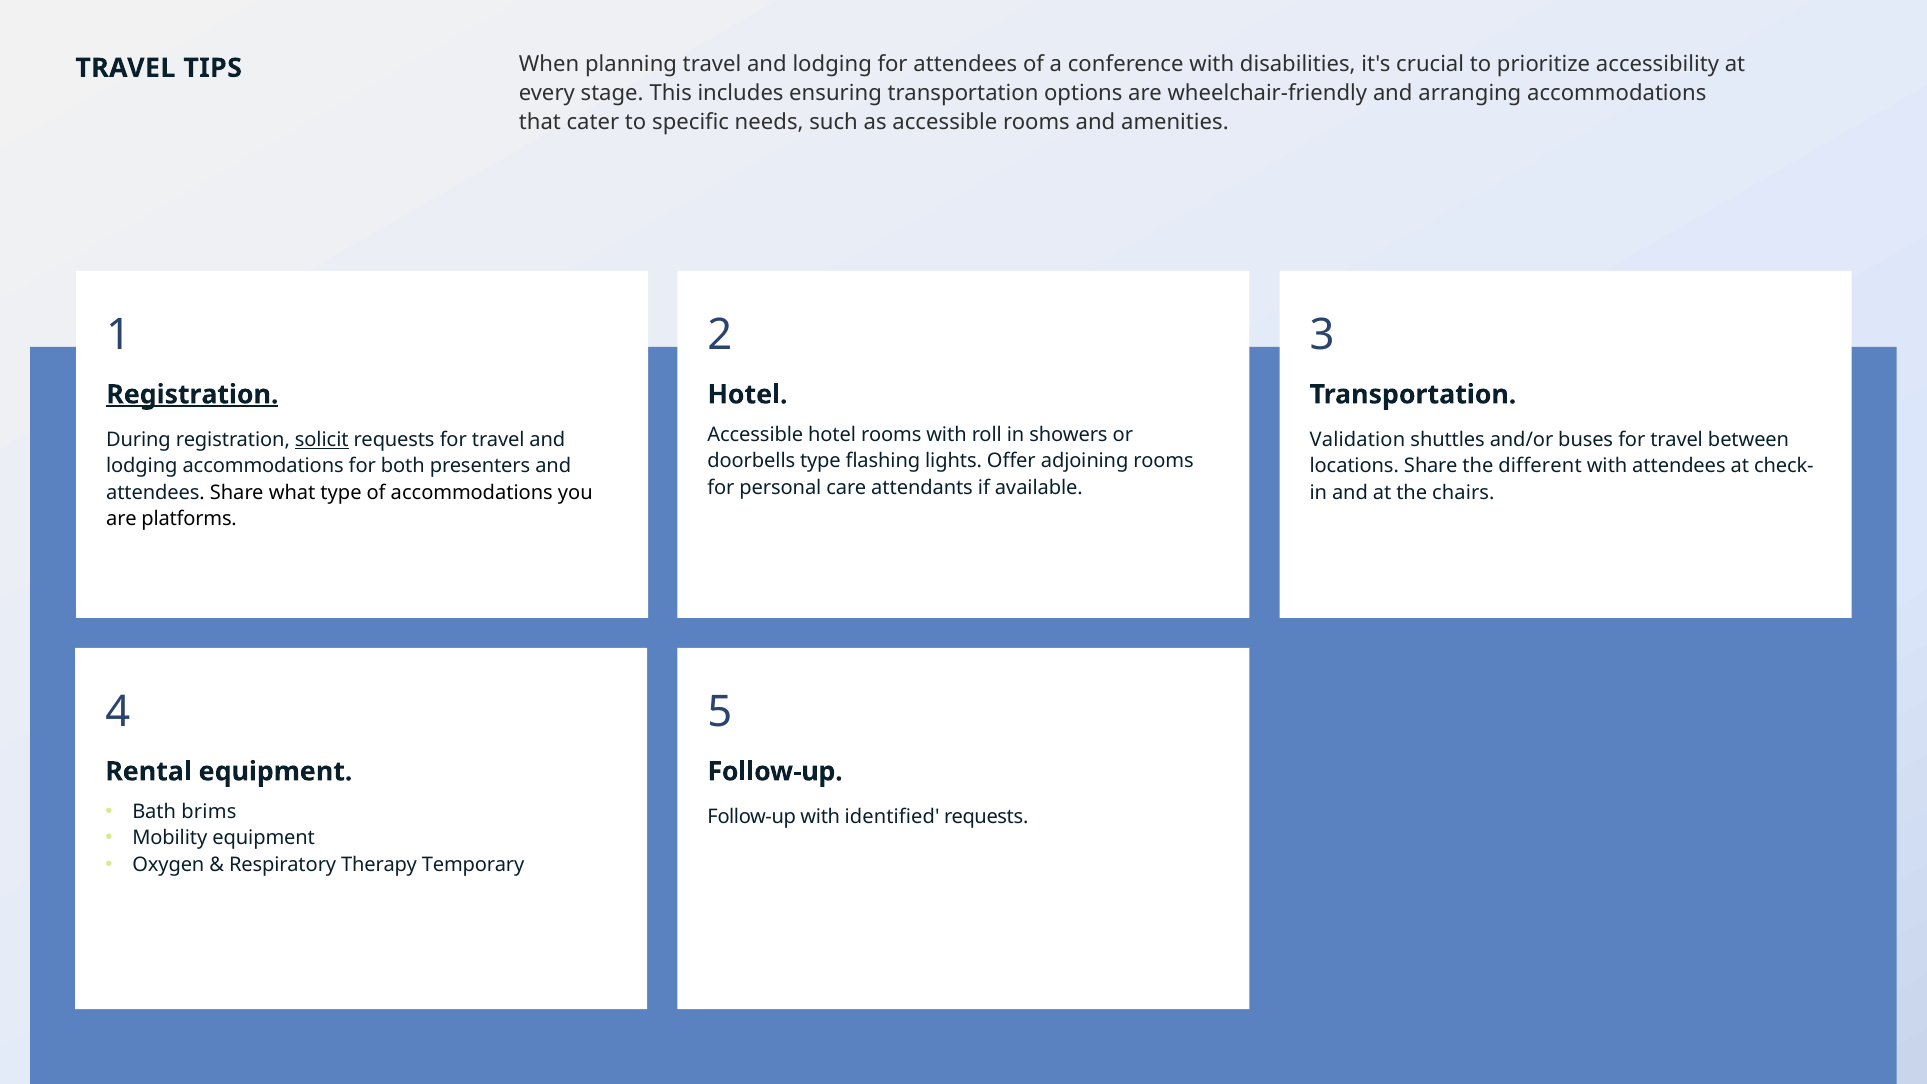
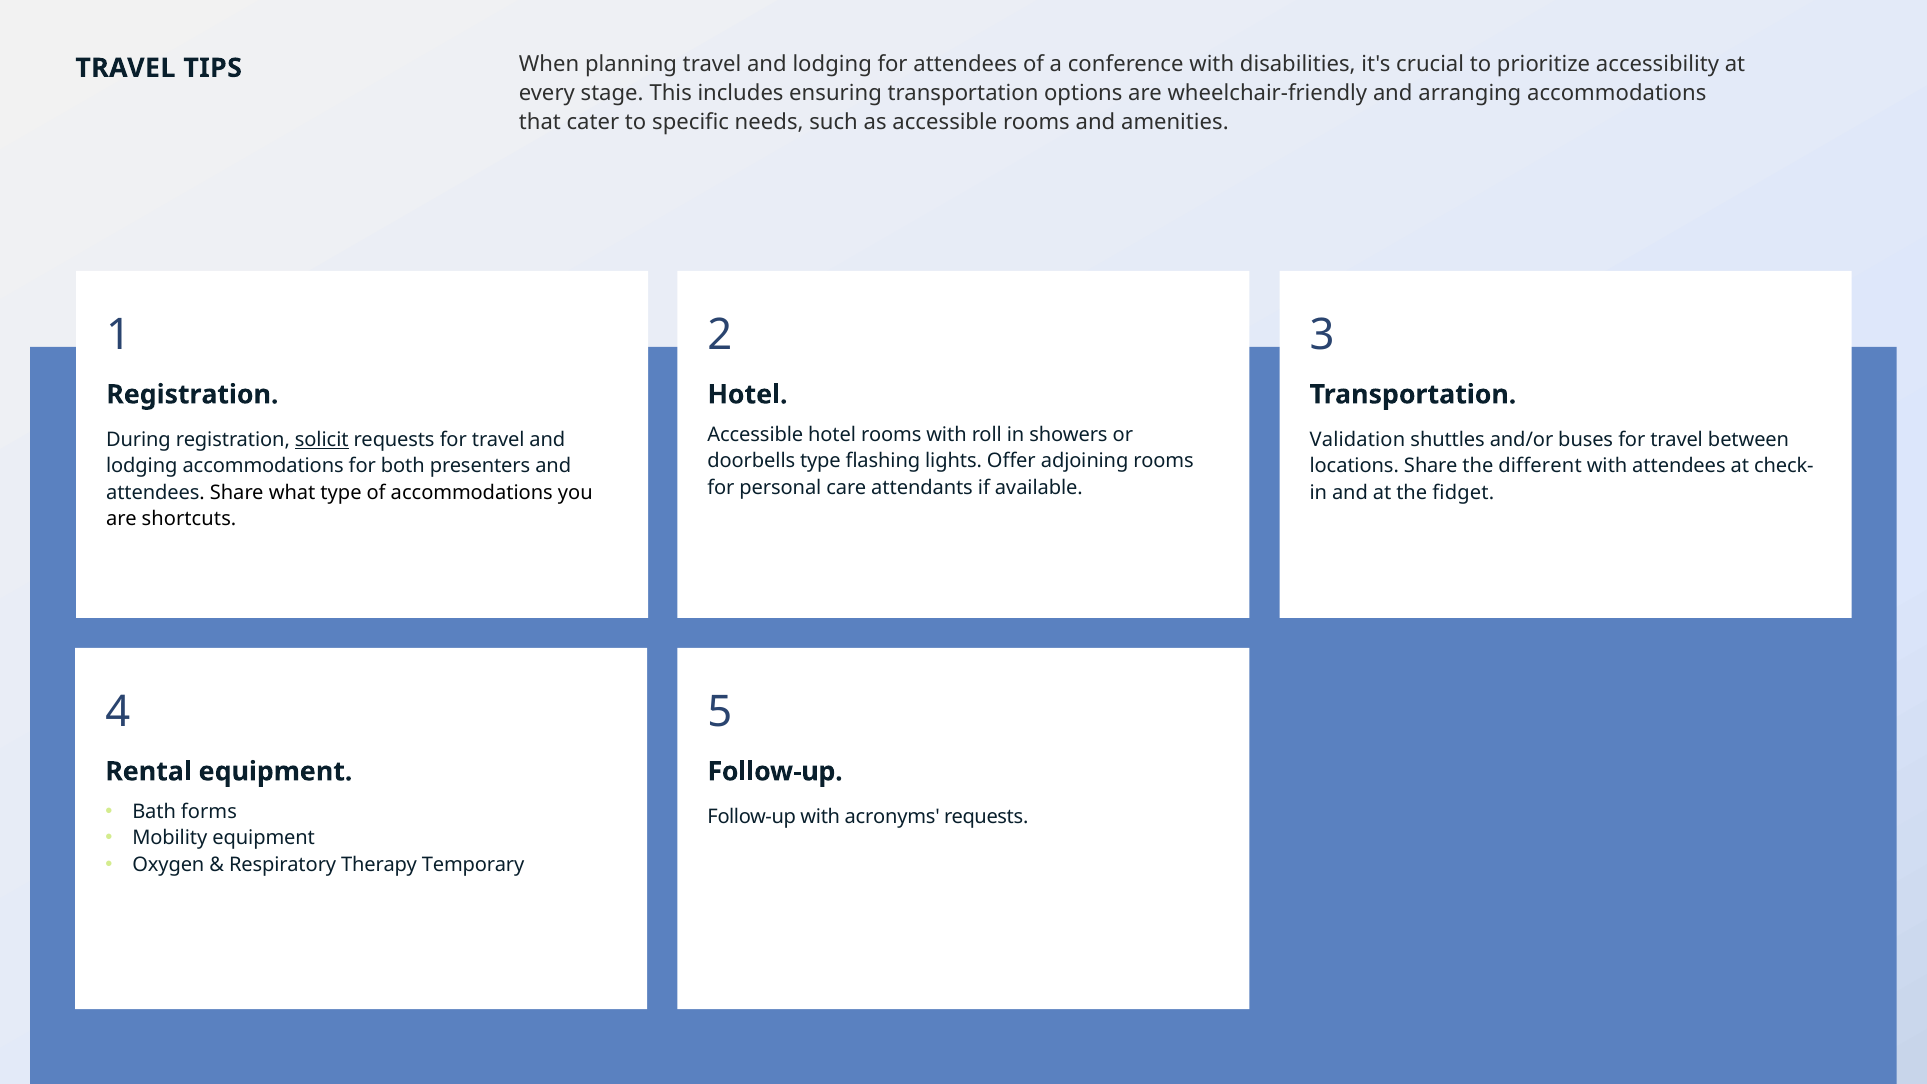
Registration at (192, 395) underline: present -> none
chairs: chairs -> fidget
platforms: platforms -> shortcuts
brims: brims -> forms
identified: identified -> acronyms
